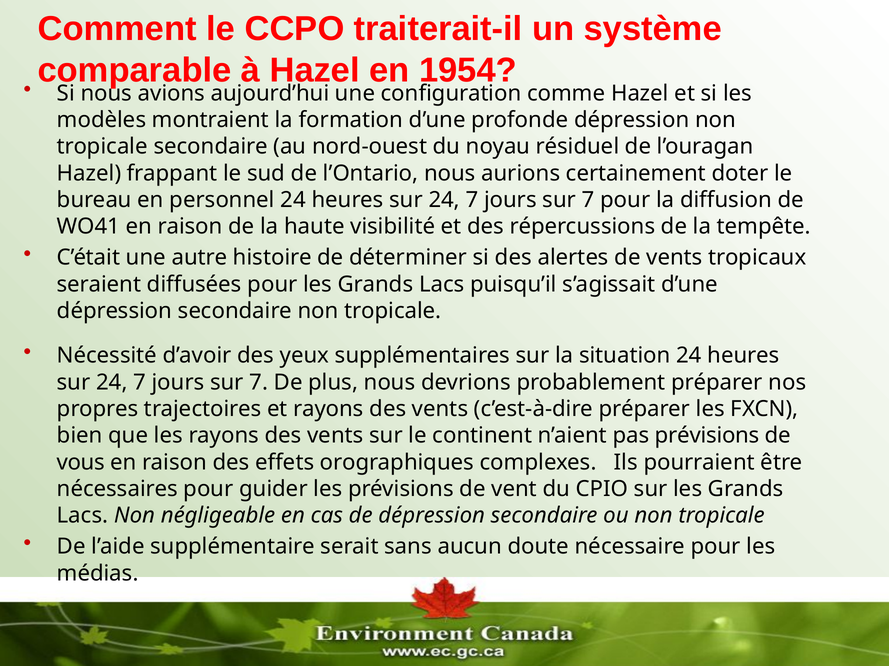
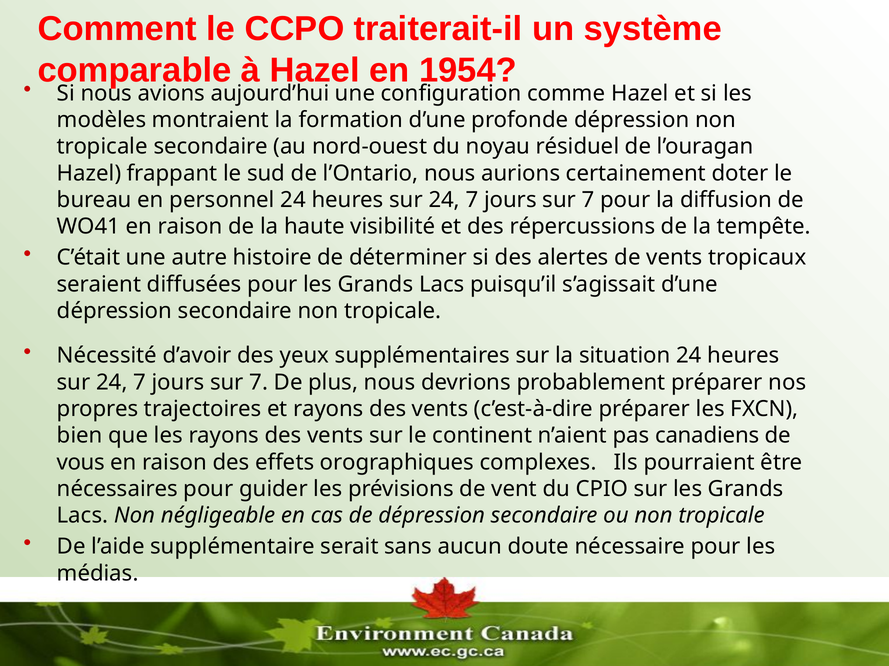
pas prévisions: prévisions -> canadiens
